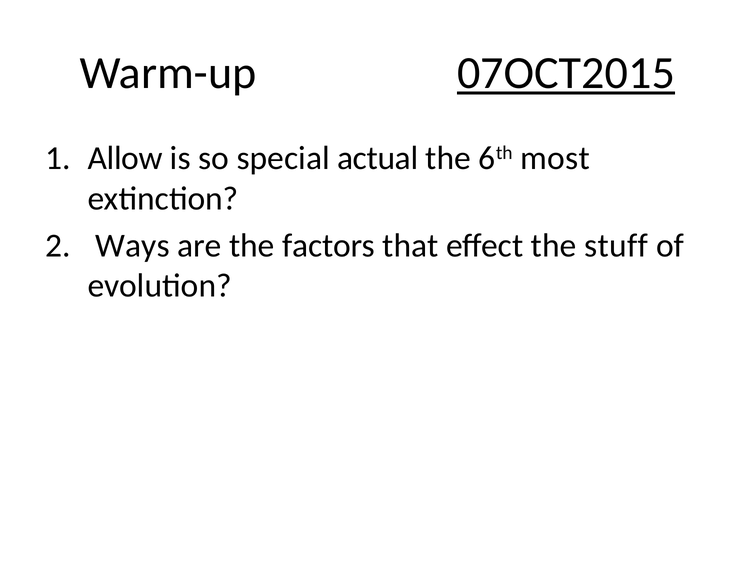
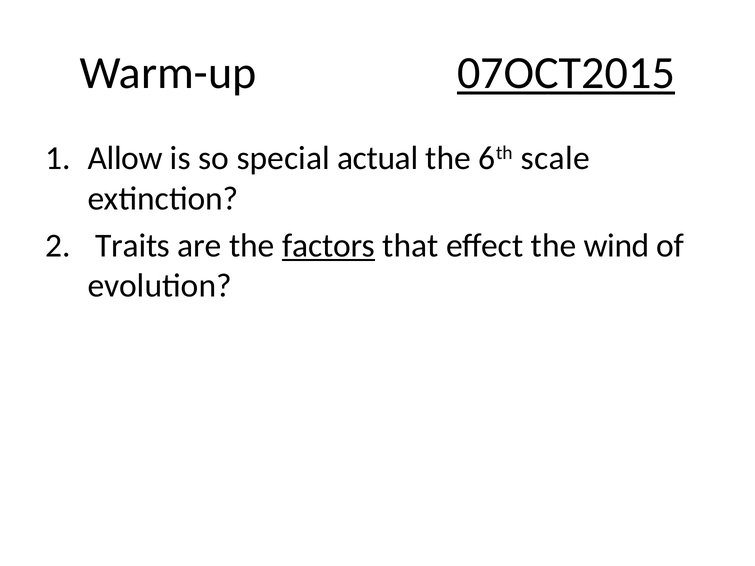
most: most -> scale
Ways: Ways -> Traits
factors underline: none -> present
stuff: stuff -> wind
